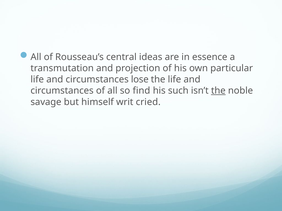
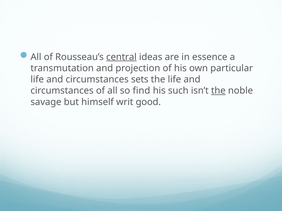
central underline: none -> present
lose: lose -> sets
cried: cried -> good
